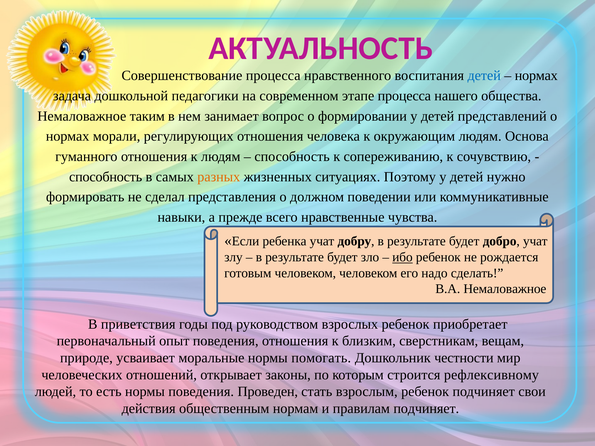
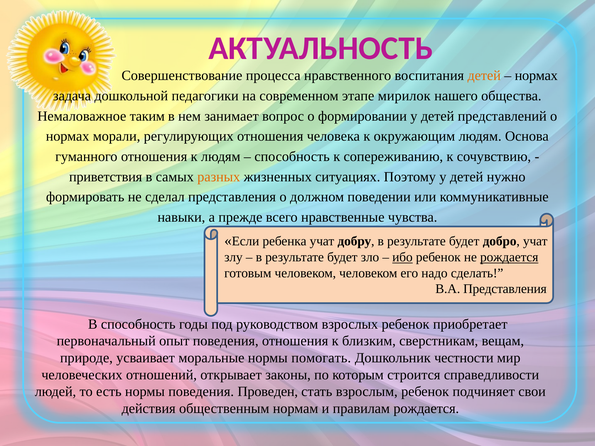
детей at (484, 76) colour: blue -> orange
этапе процесса: процесса -> мирилок
способность at (106, 177): способность -> приветствия
рождается at (509, 257) underline: none -> present
В.А Немаловажное: Немаловажное -> Представления
В приветствия: приветствия -> способность
рефлексивному: рефлексивному -> справедливости
правилам подчиняет: подчиняет -> рождается
